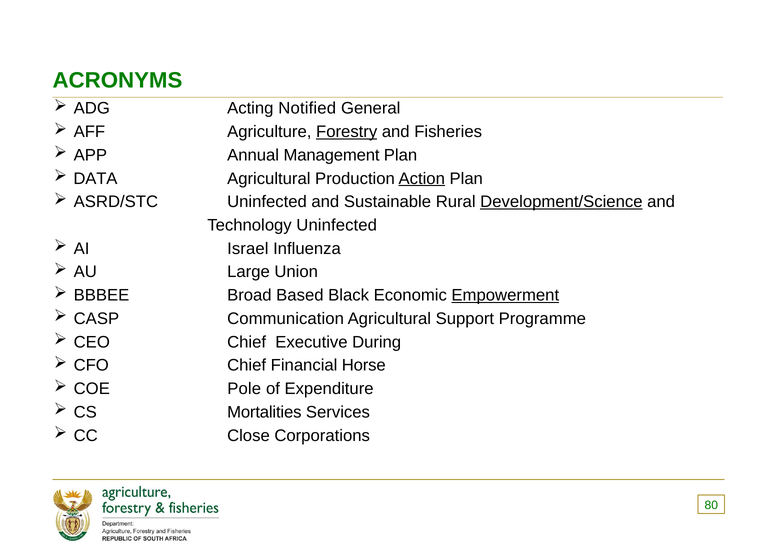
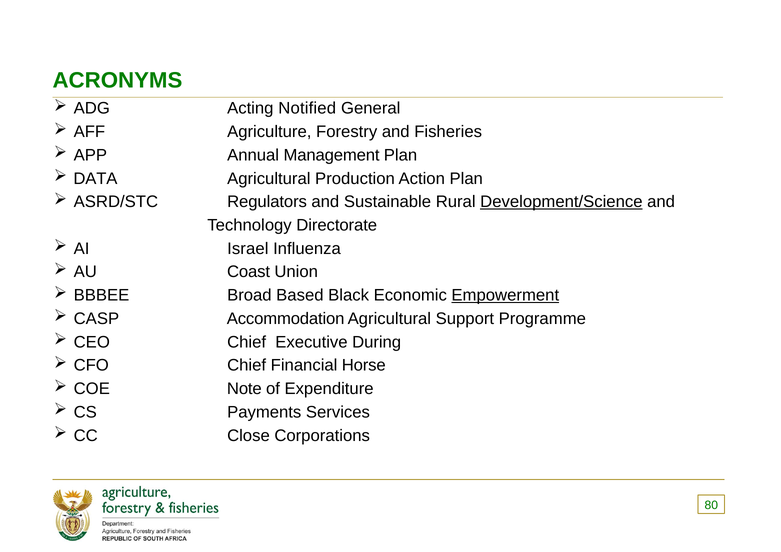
Forestry underline: present -> none
Action underline: present -> none
ASRD/STC Uninfected: Uninfected -> Regulators
Technology Uninfected: Uninfected -> Directorate
Large: Large -> Coast
Communication: Communication -> Accommodation
Pole: Pole -> Note
Mortalities: Mortalities -> Payments
